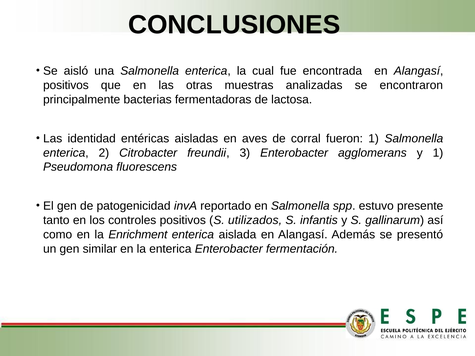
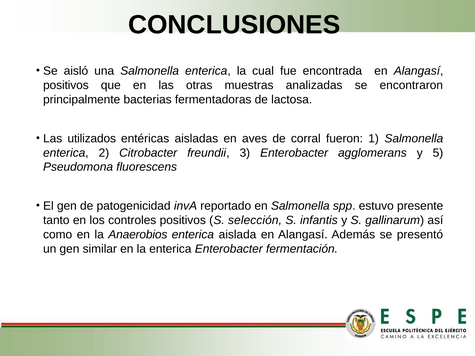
identidad: identidad -> utilizados
y 1: 1 -> 5
utilizados: utilizados -> selección
Enrichment: Enrichment -> Anaerobios
